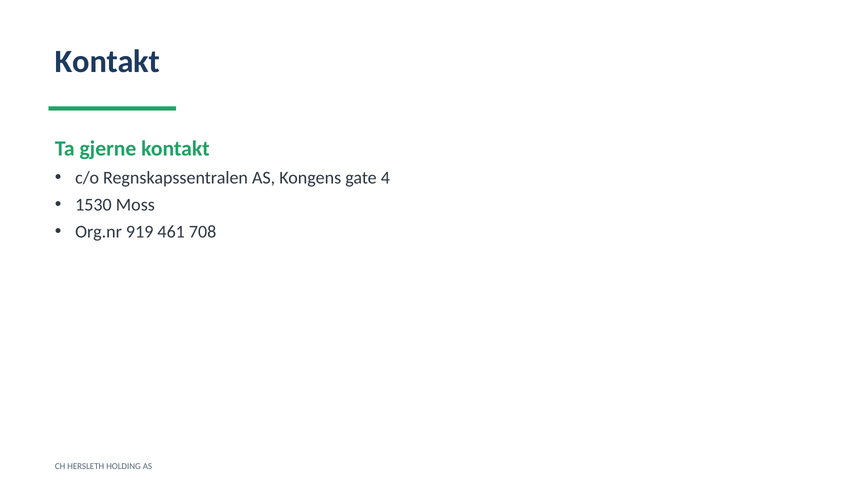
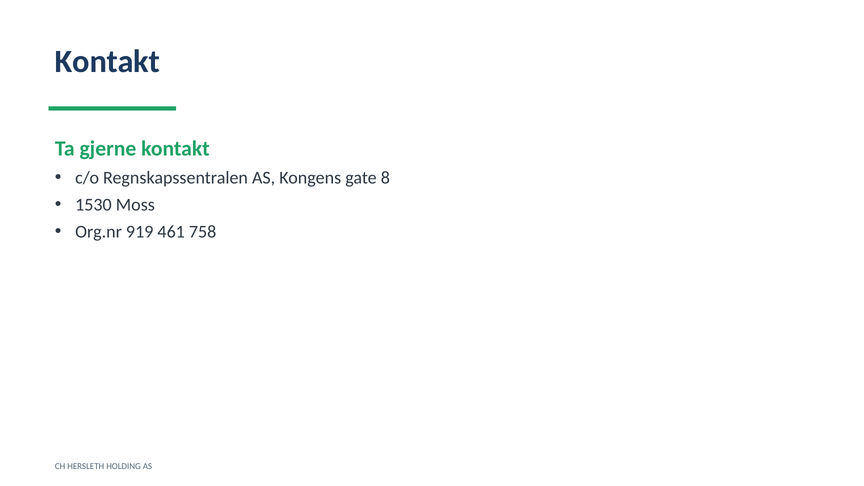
4: 4 -> 8
708: 708 -> 758
